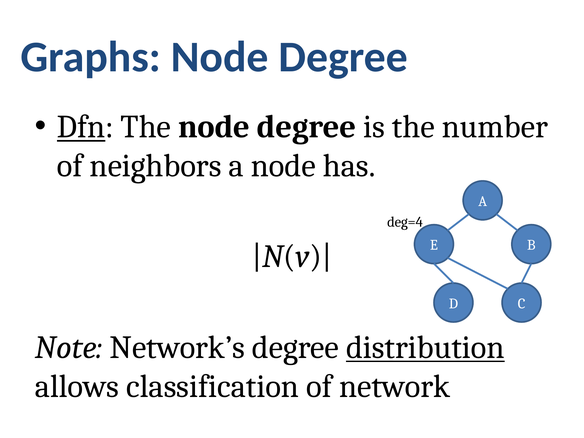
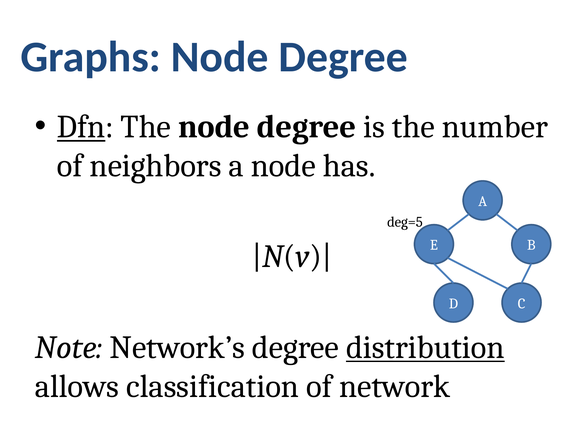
deg=4: deg=4 -> deg=5
